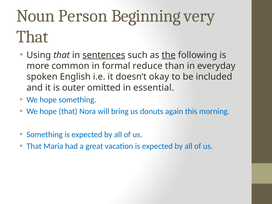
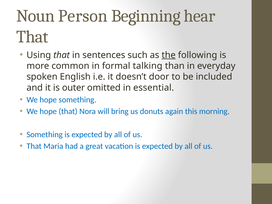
very: very -> hear
sentences underline: present -> none
reduce: reduce -> talking
okay: okay -> door
